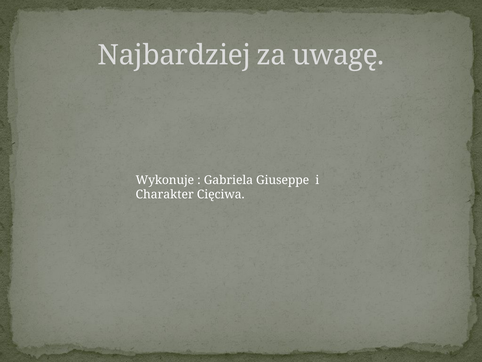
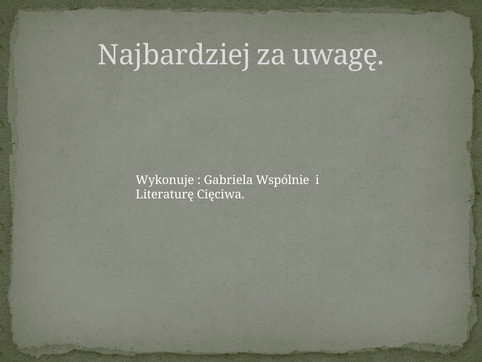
Giuseppe: Giuseppe -> Wspólnie
Charakter: Charakter -> Literaturę
